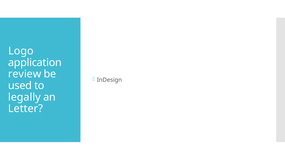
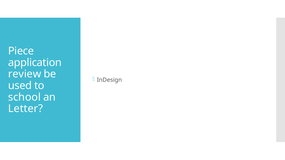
Logo: Logo -> Piece
legally: legally -> school
